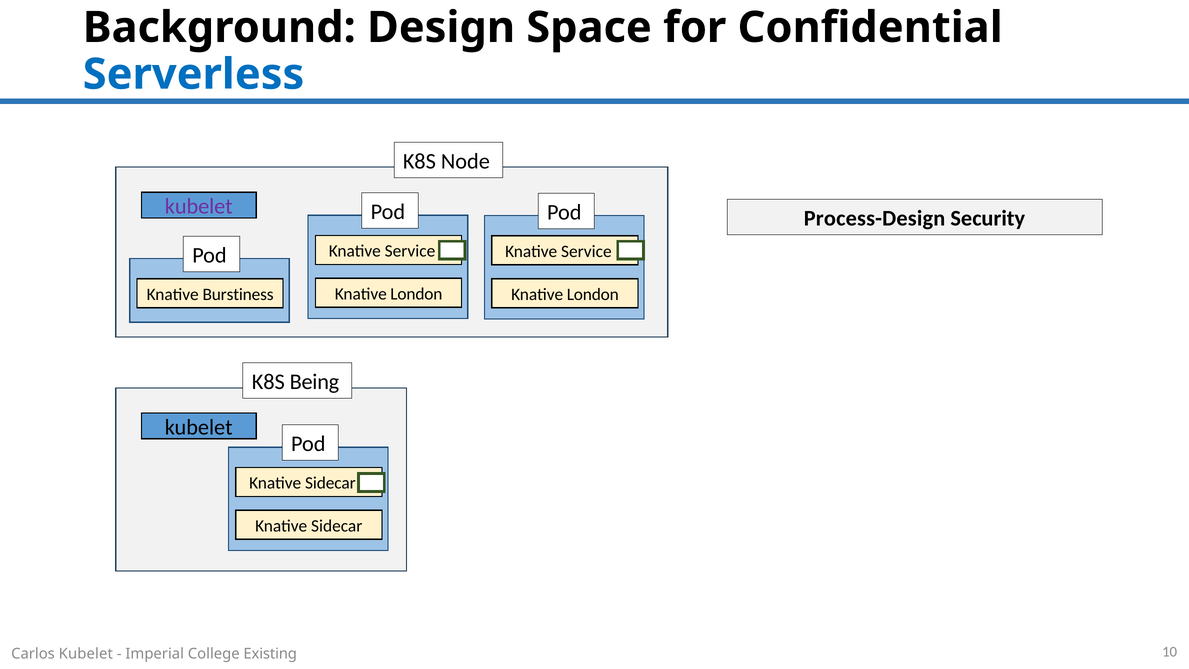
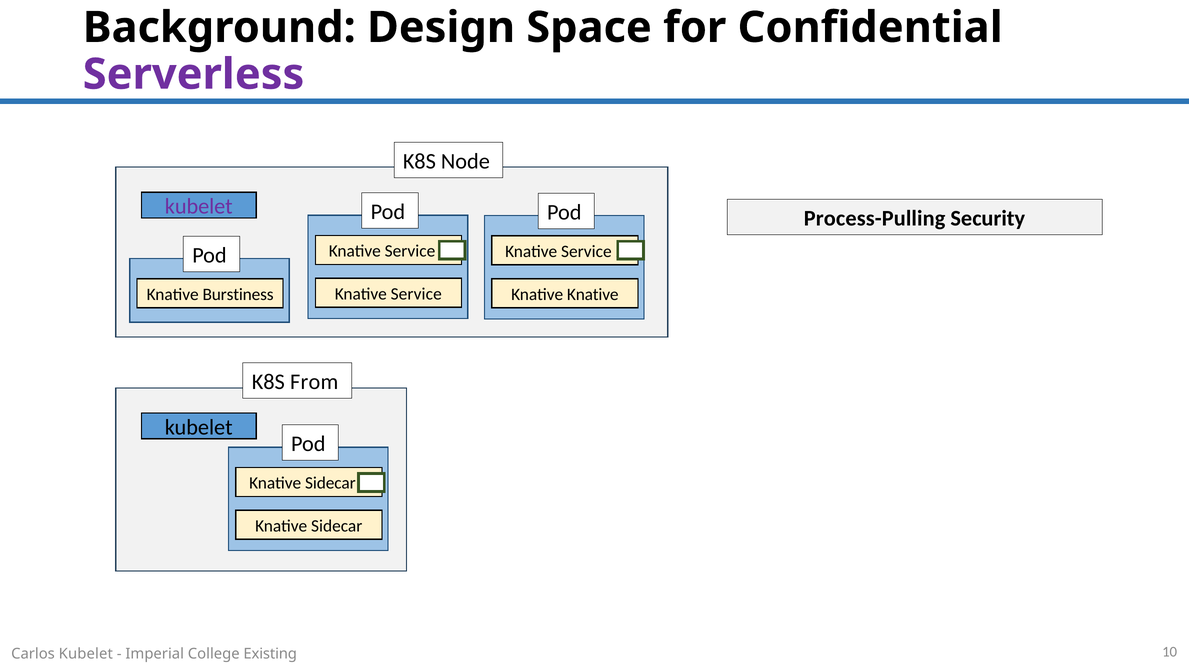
Serverless colour: blue -> purple
Process-Design: Process-Design -> Process-Pulling
London at (416, 294): London -> Service
London at (593, 294): London -> Knative
Being: Being -> From
